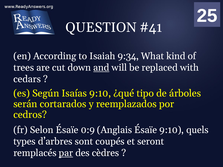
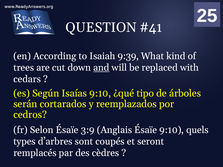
9:34: 9:34 -> 9:39
0:9: 0:9 -> 3:9
par underline: present -> none
